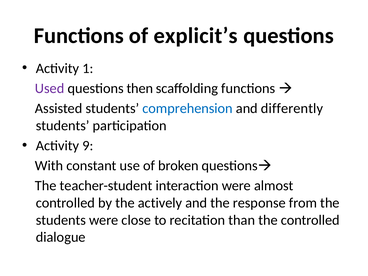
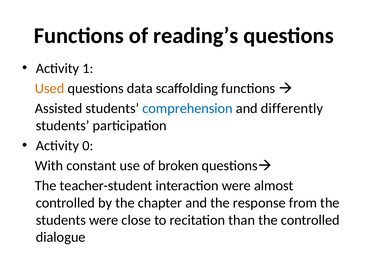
explicit’s: explicit’s -> reading’s
Used colour: purple -> orange
then: then -> data
9: 9 -> 0
actively: actively -> chapter
